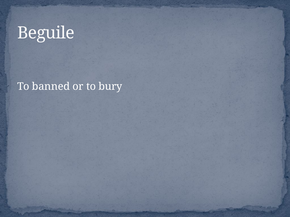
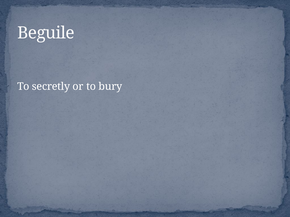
banned: banned -> secretly
